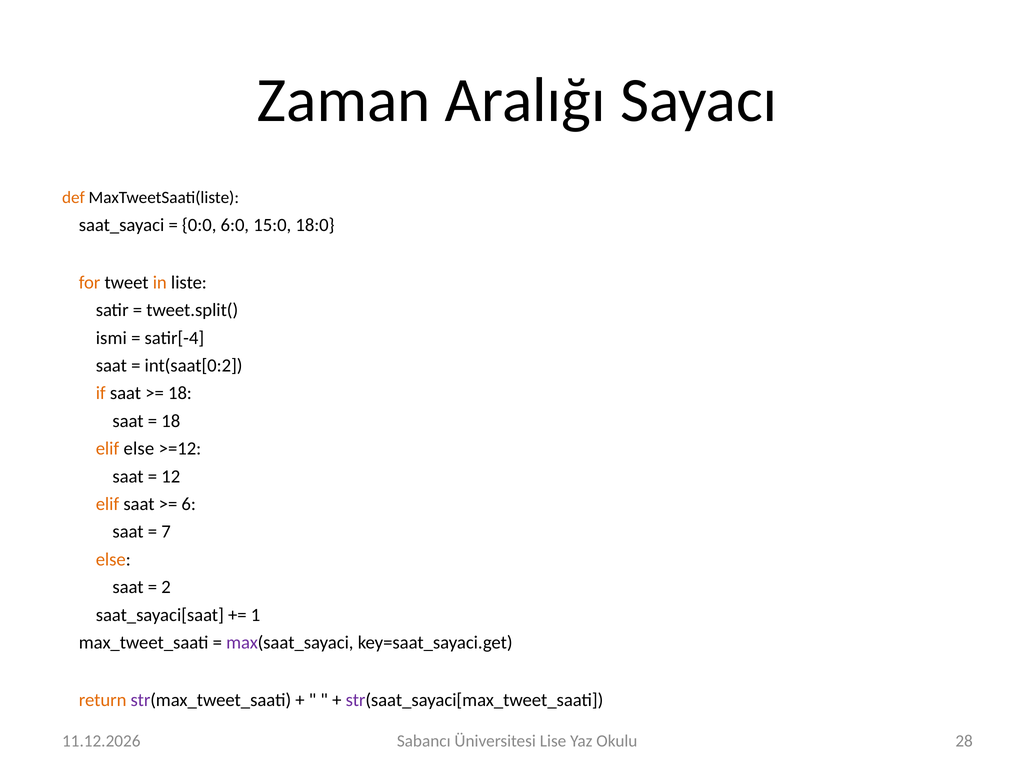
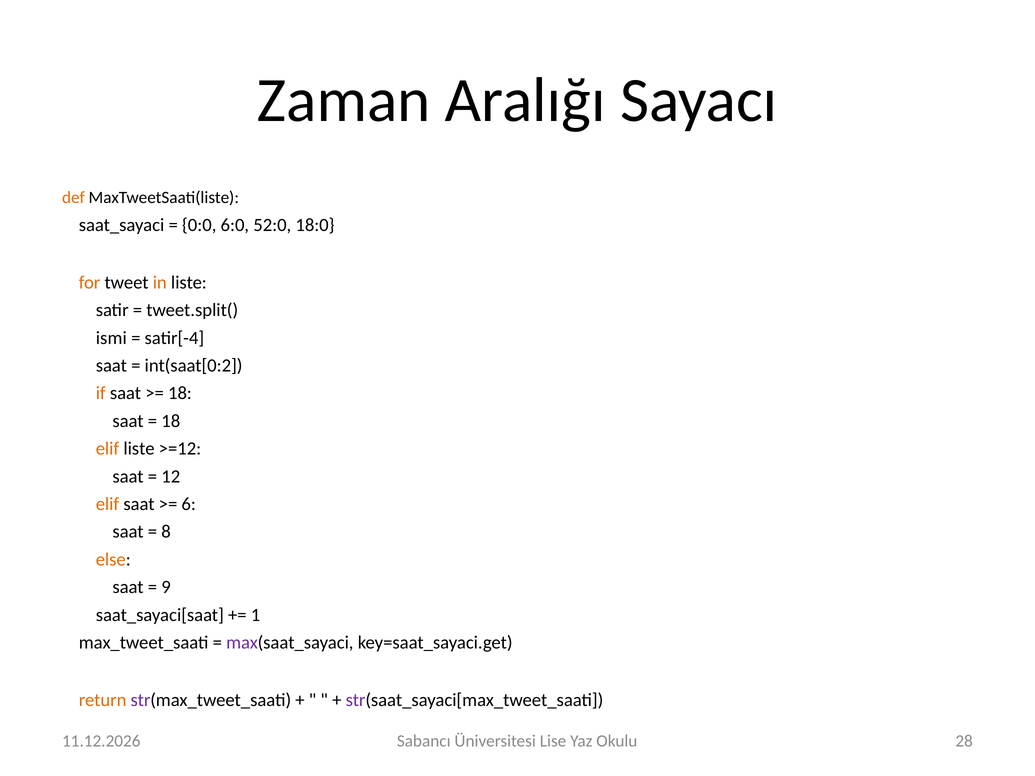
15:0: 15:0 -> 52:0
elif else: else -> liste
7: 7 -> 8
2: 2 -> 9
